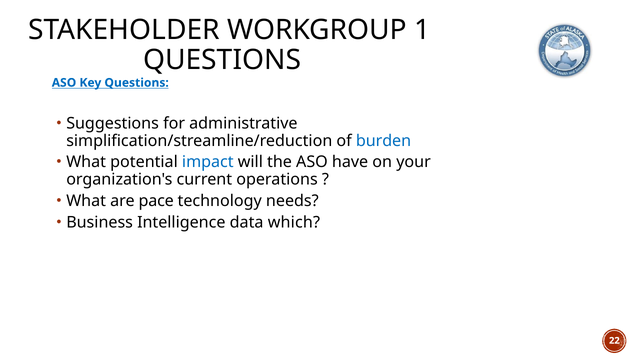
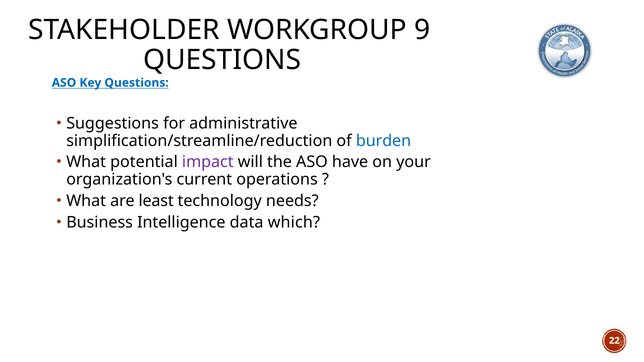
1: 1 -> 9
impact colour: blue -> purple
pace: pace -> least
